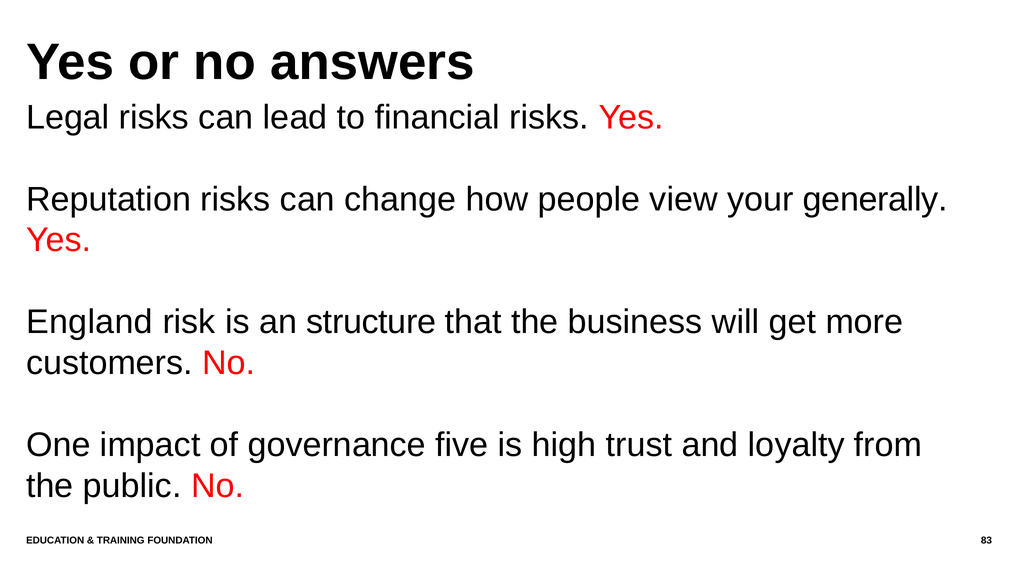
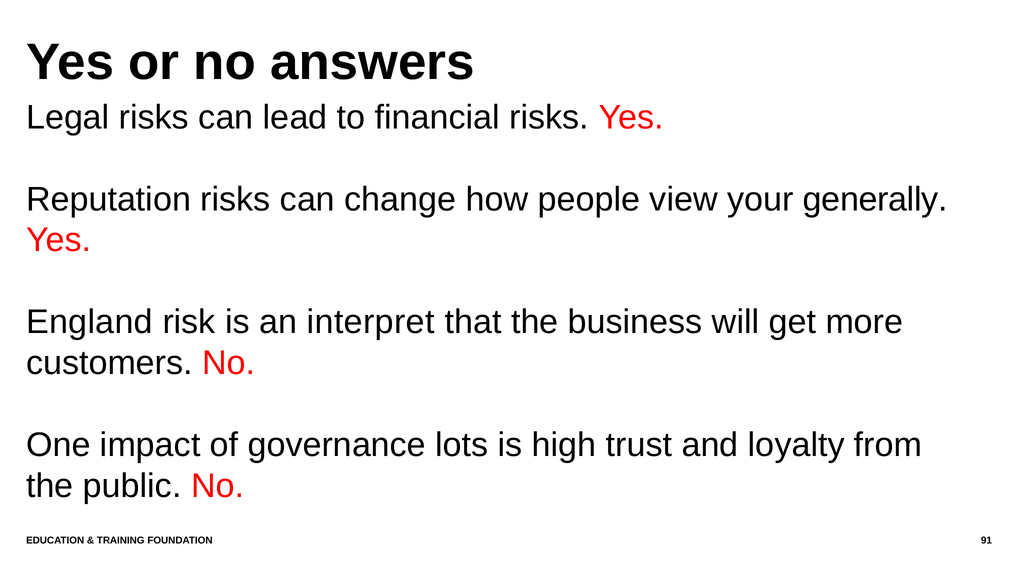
structure: structure -> interpret
five: five -> lots
83: 83 -> 91
